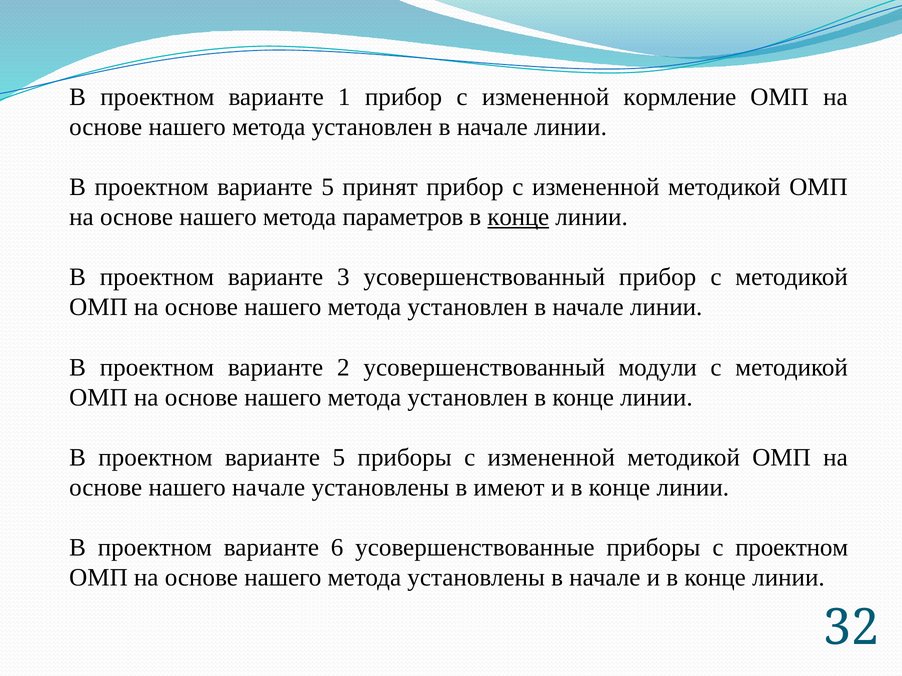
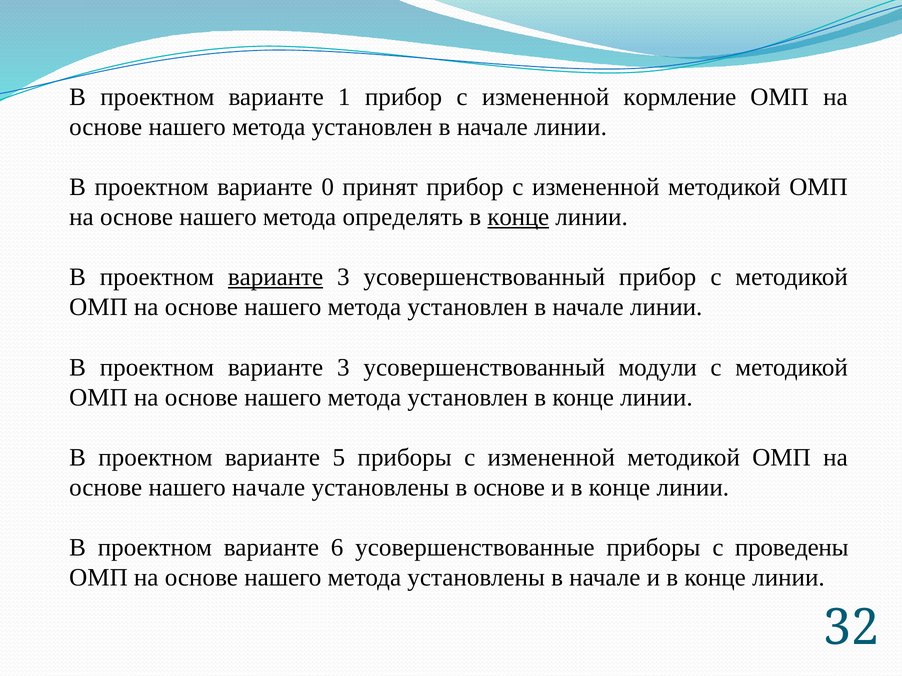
5 at (328, 187): 5 -> 0
параметров: параметров -> определять
варианте at (276, 277) underline: none -> present
2 at (343, 368): 2 -> 3
в имеют: имеют -> основе
с проектном: проектном -> проведены
